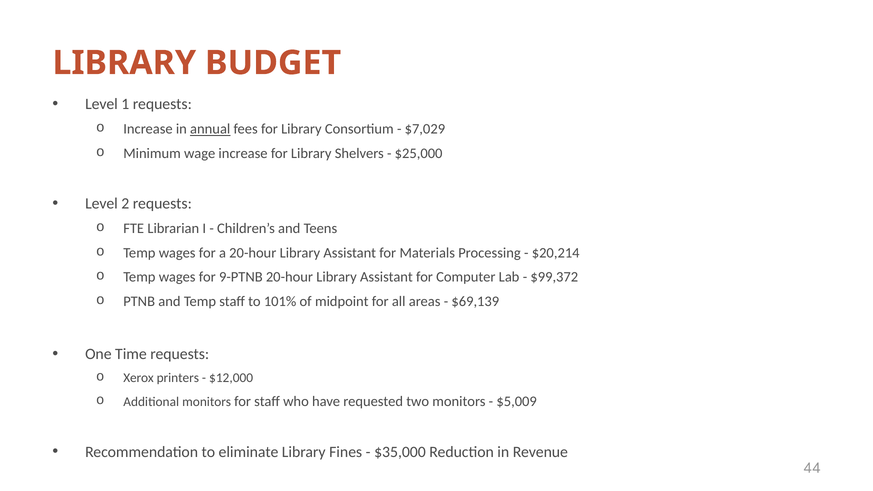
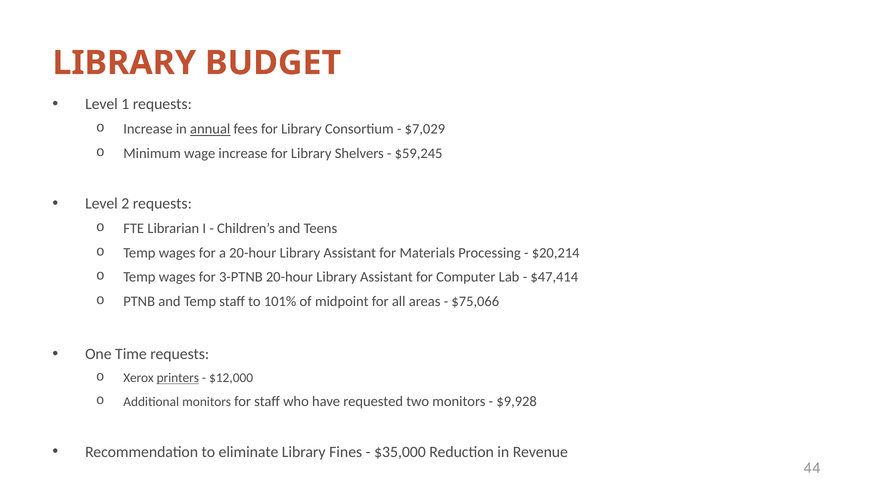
$25,000: $25,000 -> $59,245
9-PTNB: 9-PTNB -> 3-PTNB
$99,372: $99,372 -> $47,414
$69,139: $69,139 -> $75,066
printers underline: none -> present
$5,009: $5,009 -> $9,928
